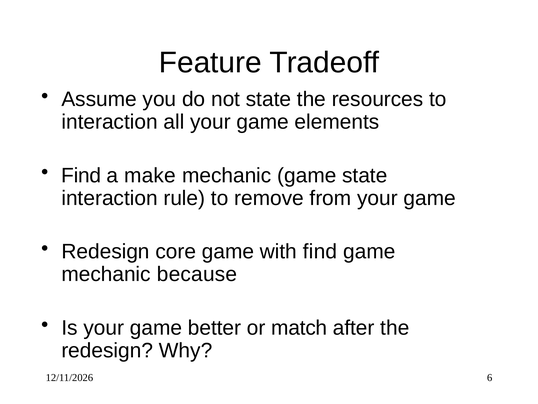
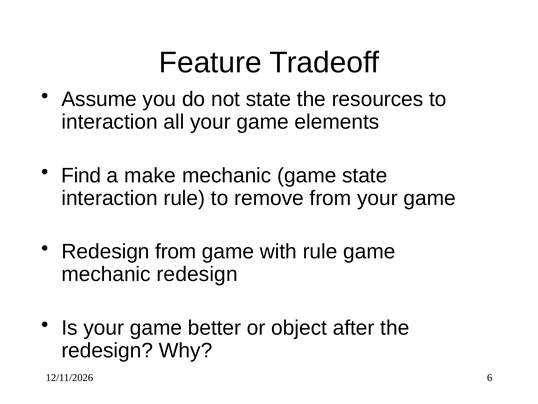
Redesign core: core -> from
with find: find -> rule
mechanic because: because -> redesign
match: match -> object
